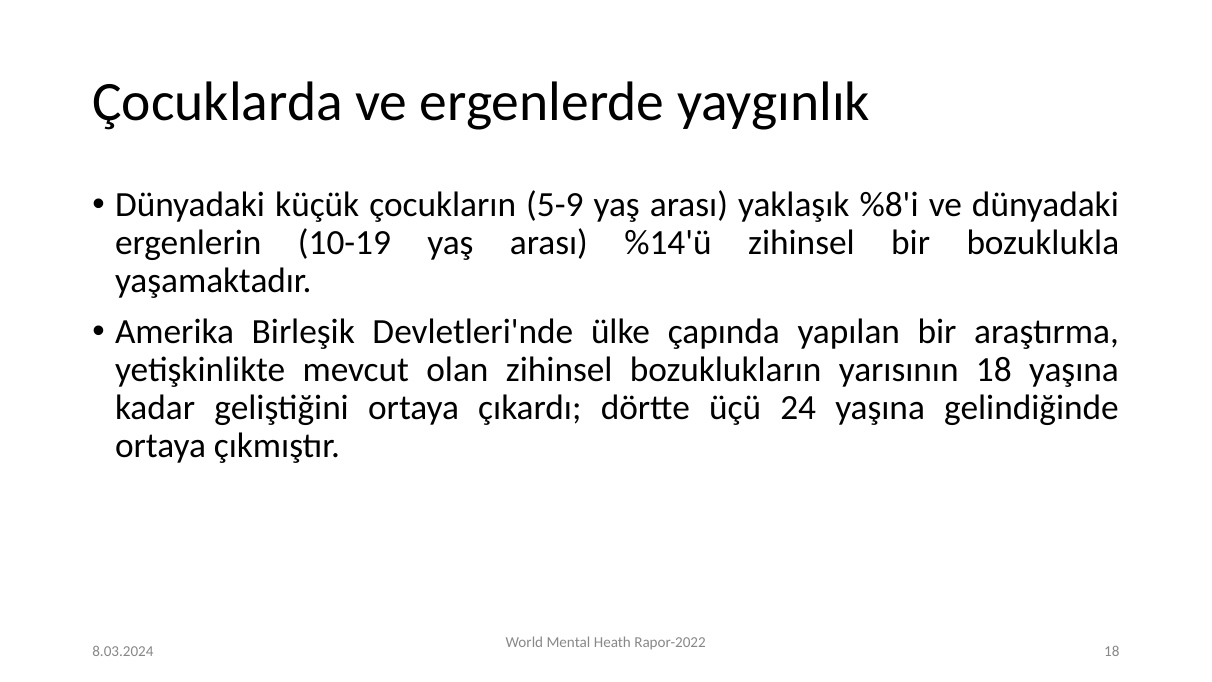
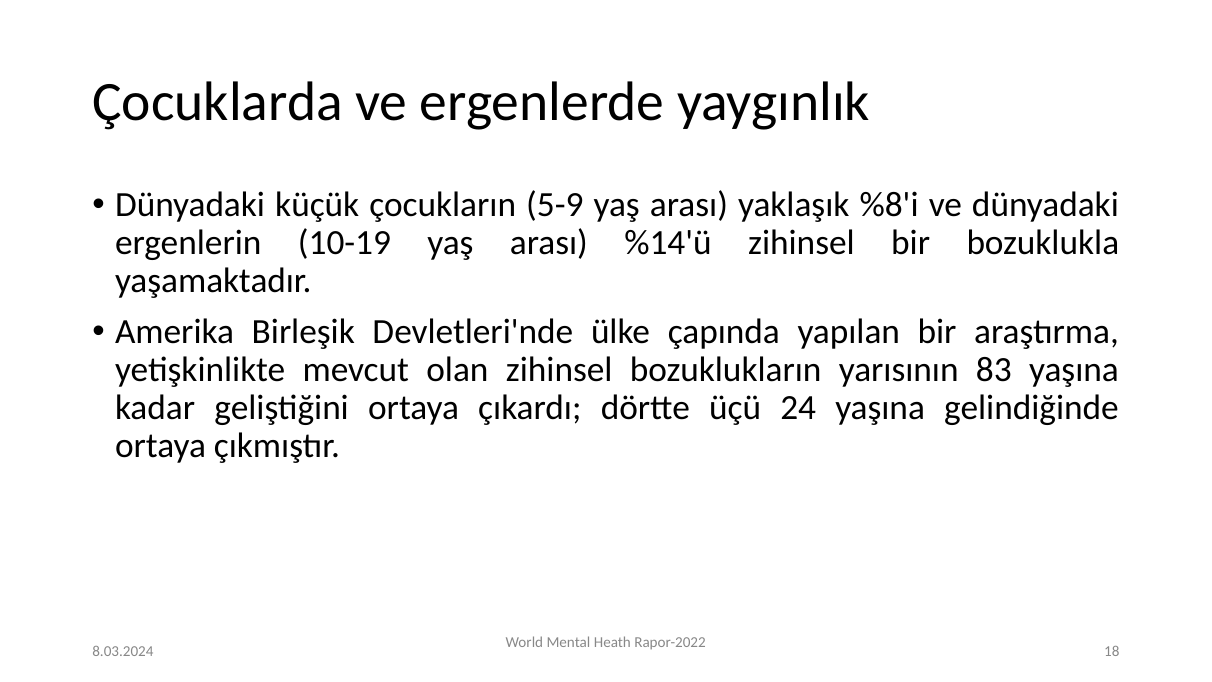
yarısının 18: 18 -> 83
